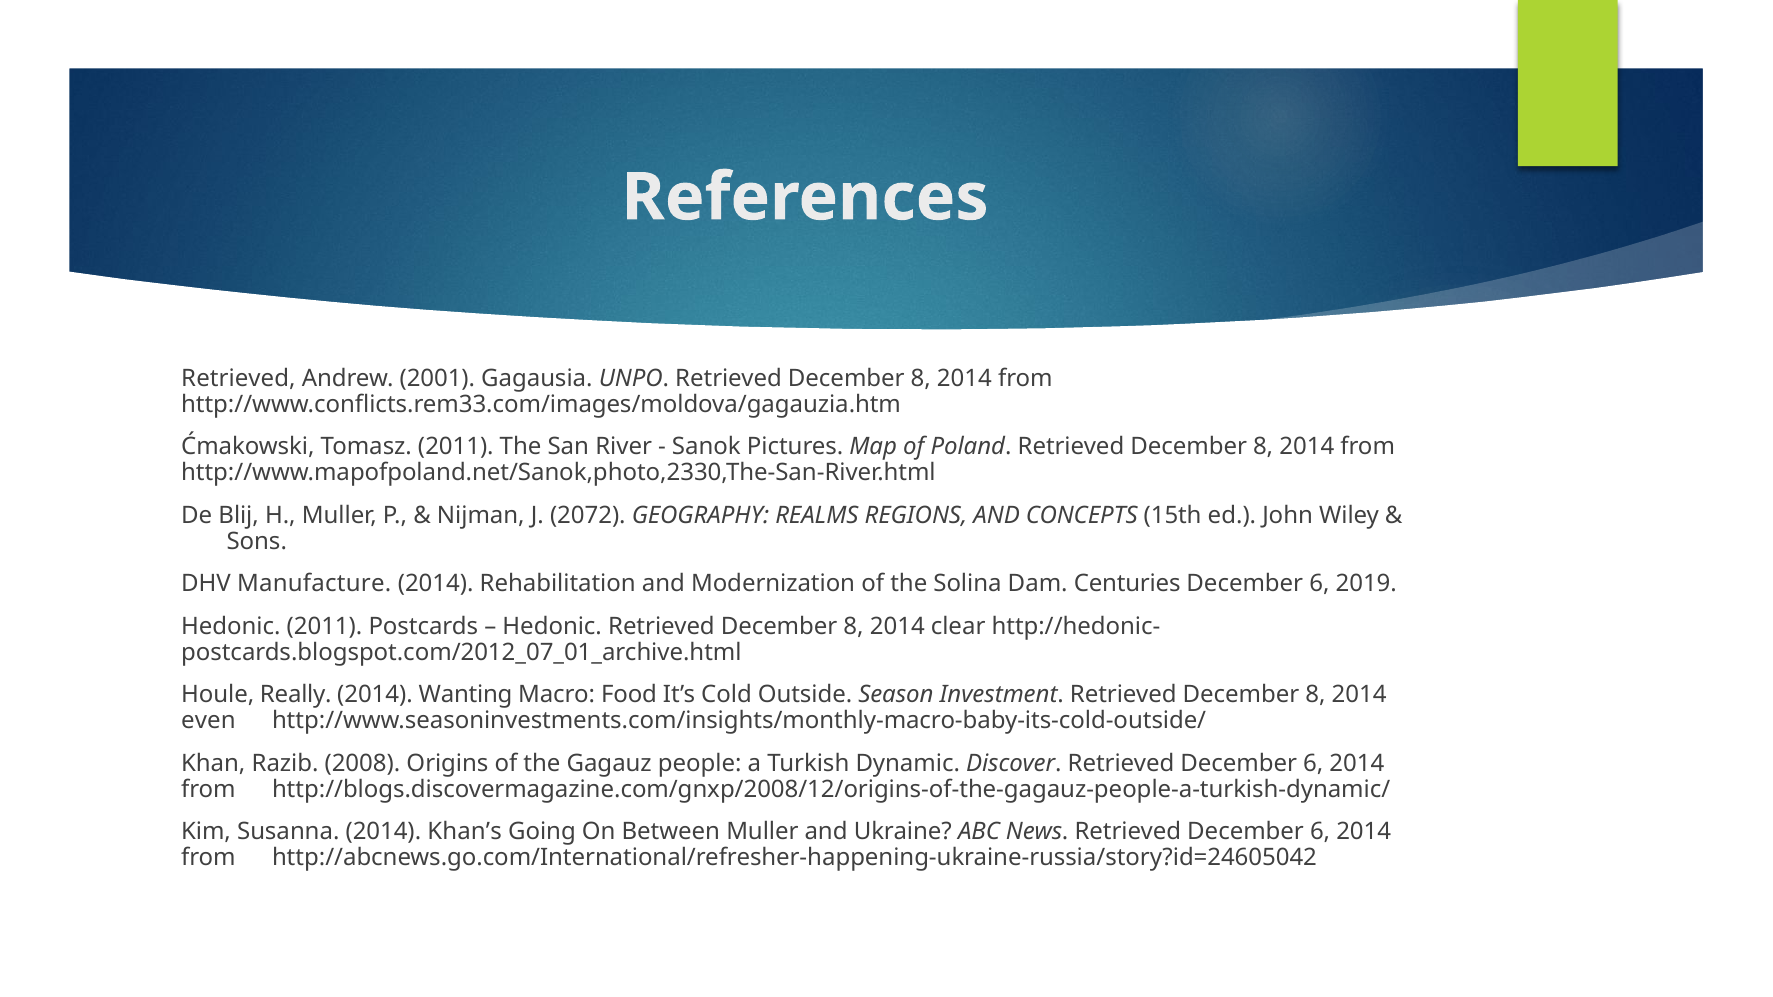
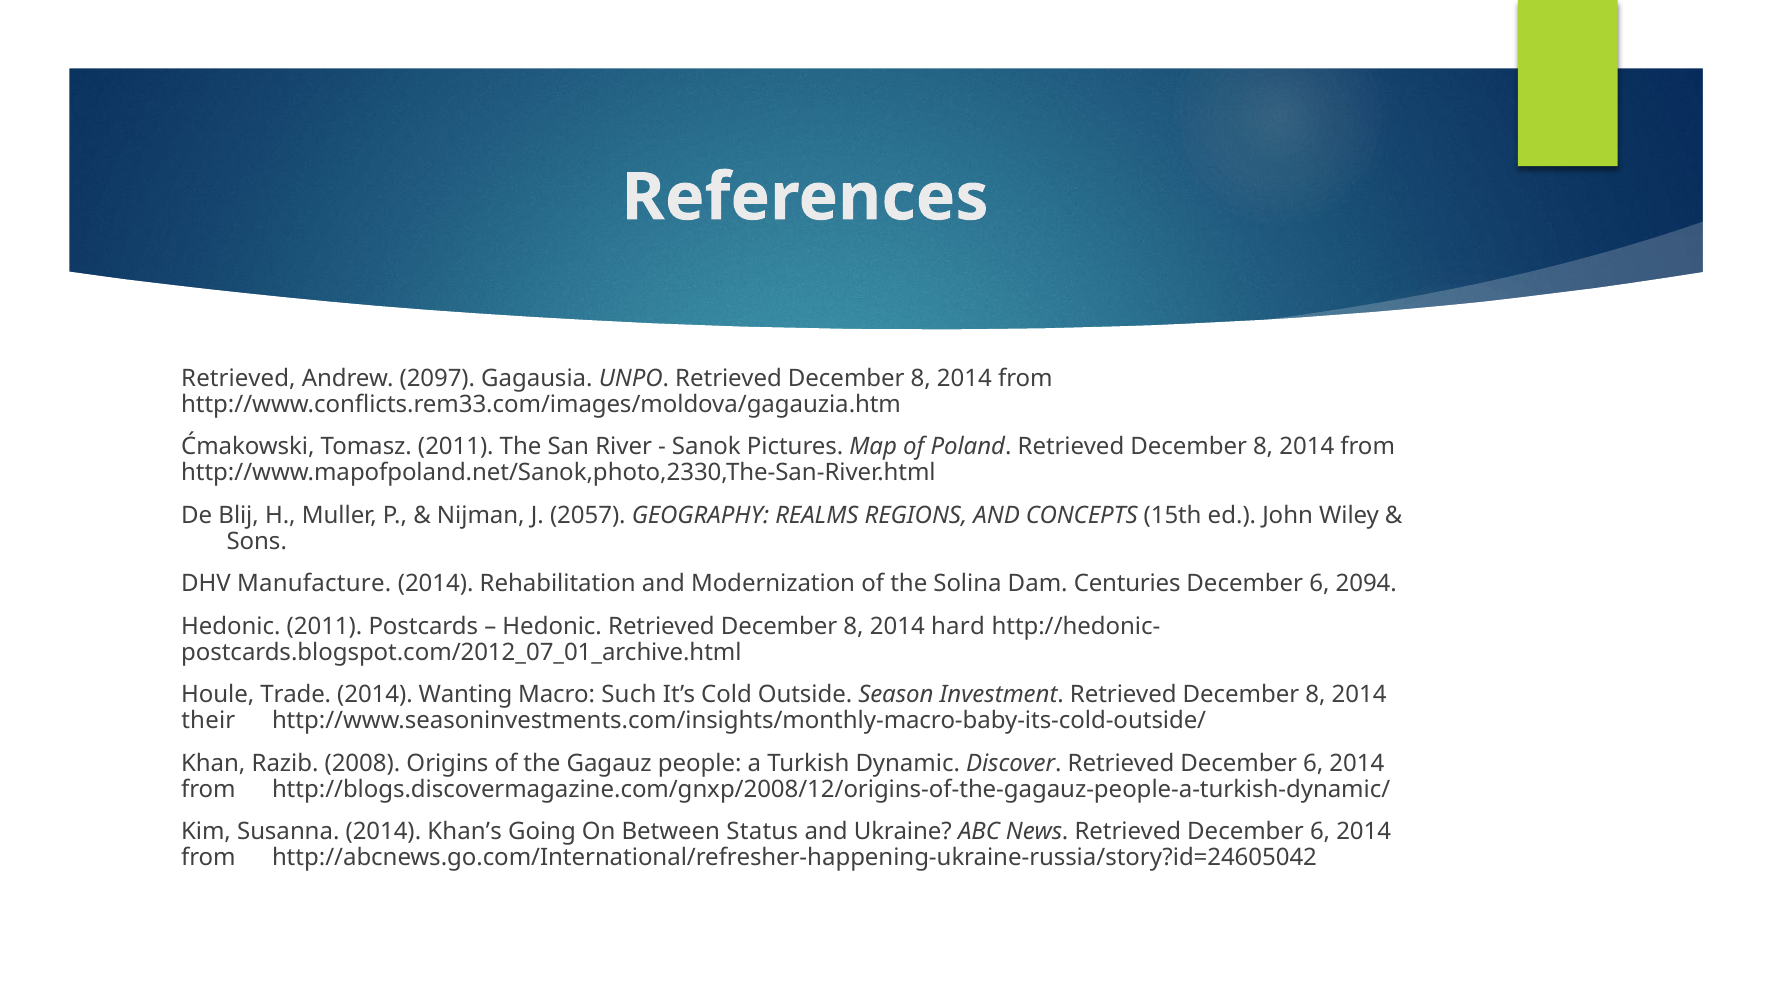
2001: 2001 -> 2097
2072: 2072 -> 2057
2019: 2019 -> 2094
clear: clear -> hard
Really: Really -> Trade
Food: Food -> Such
even: even -> their
Between Muller: Muller -> Status
